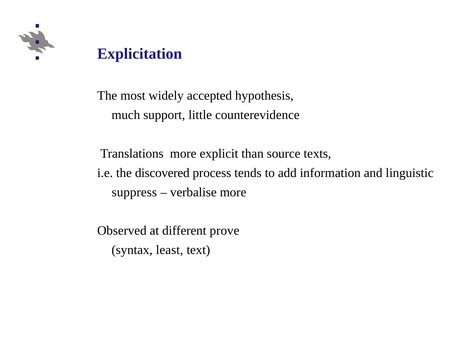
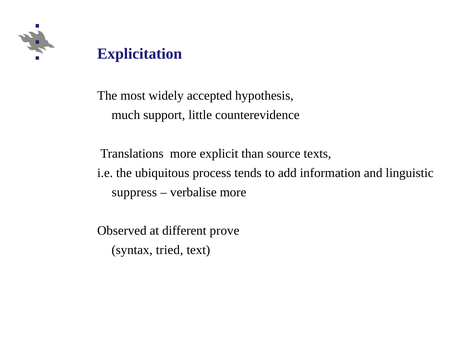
discovered: discovered -> ubiquitous
least: least -> tried
